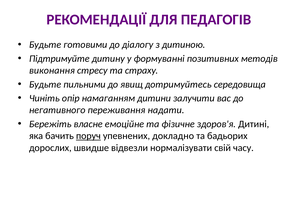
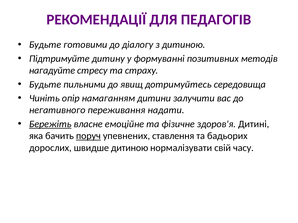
виконання: виконання -> нагадуйте
Бережіть underline: none -> present
докладно: докладно -> ставлення
швидше відвезли: відвезли -> дитиною
